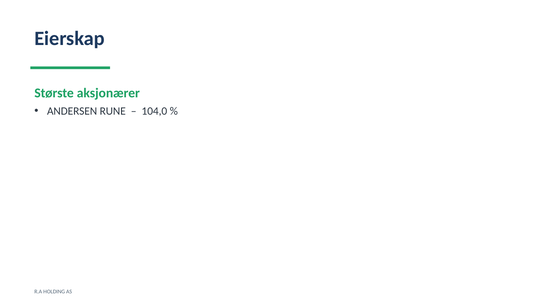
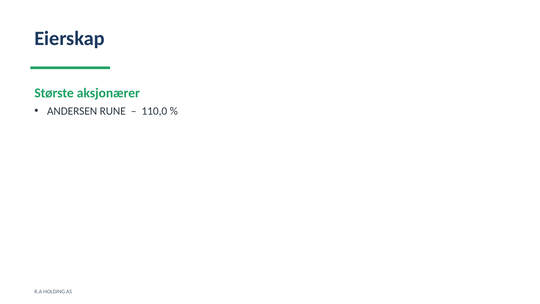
104,0: 104,0 -> 110,0
